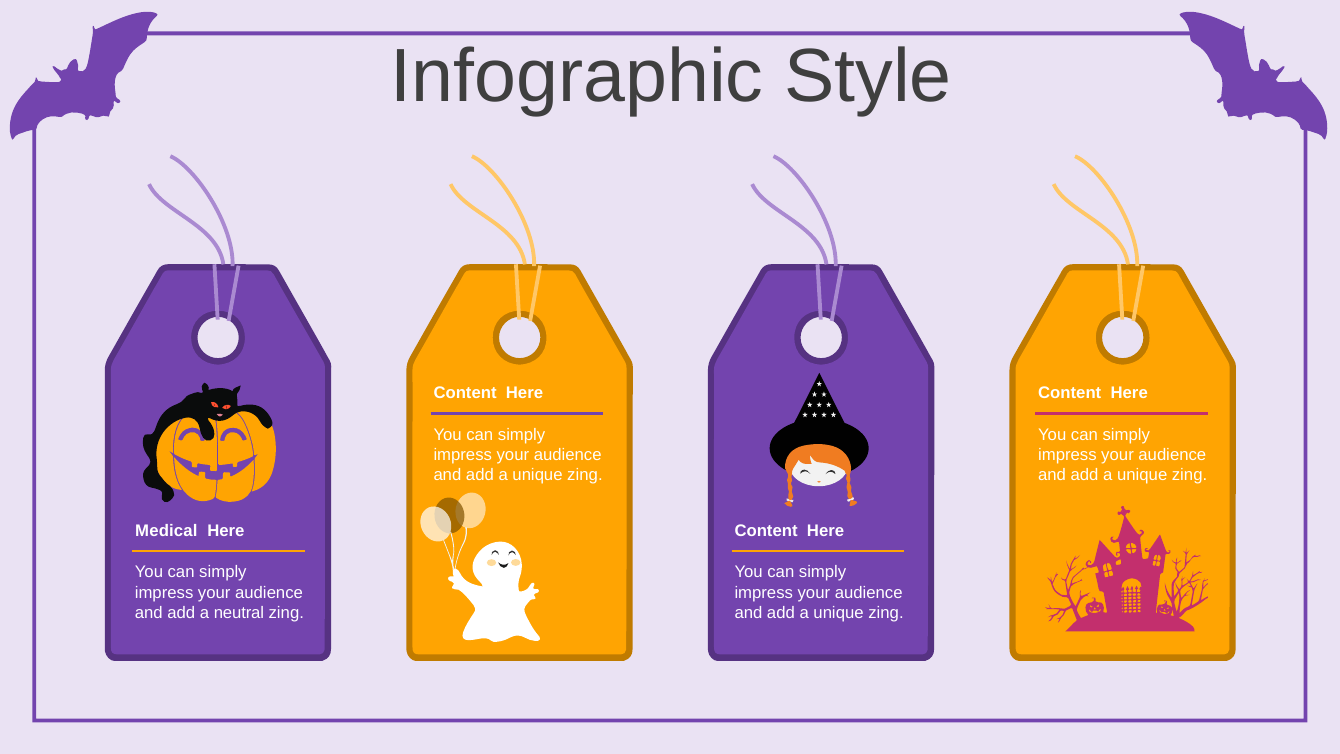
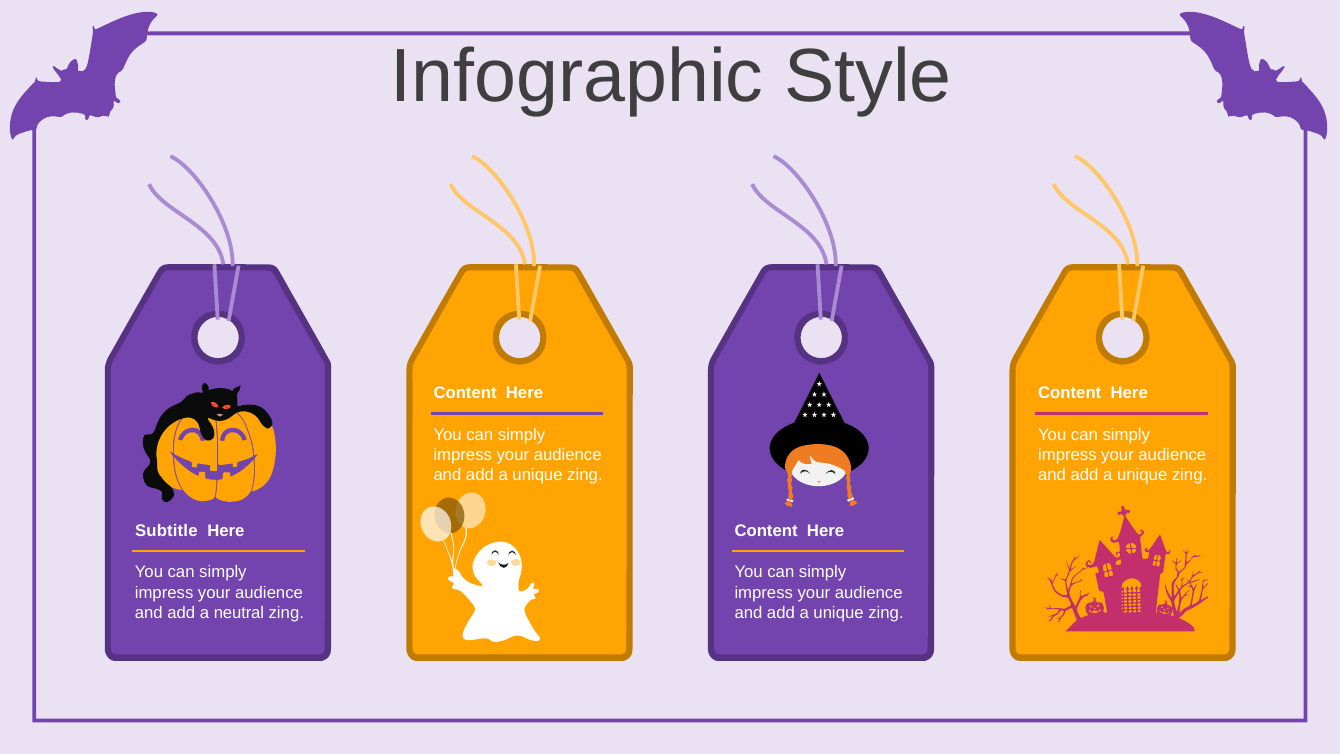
Medical: Medical -> Subtitle
